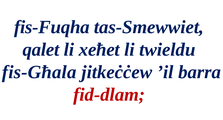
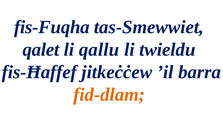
xeħet: xeħet -> qallu
fis-Għala: fis-Għala -> fis-Ħaffef
fid-dlam colour: red -> orange
